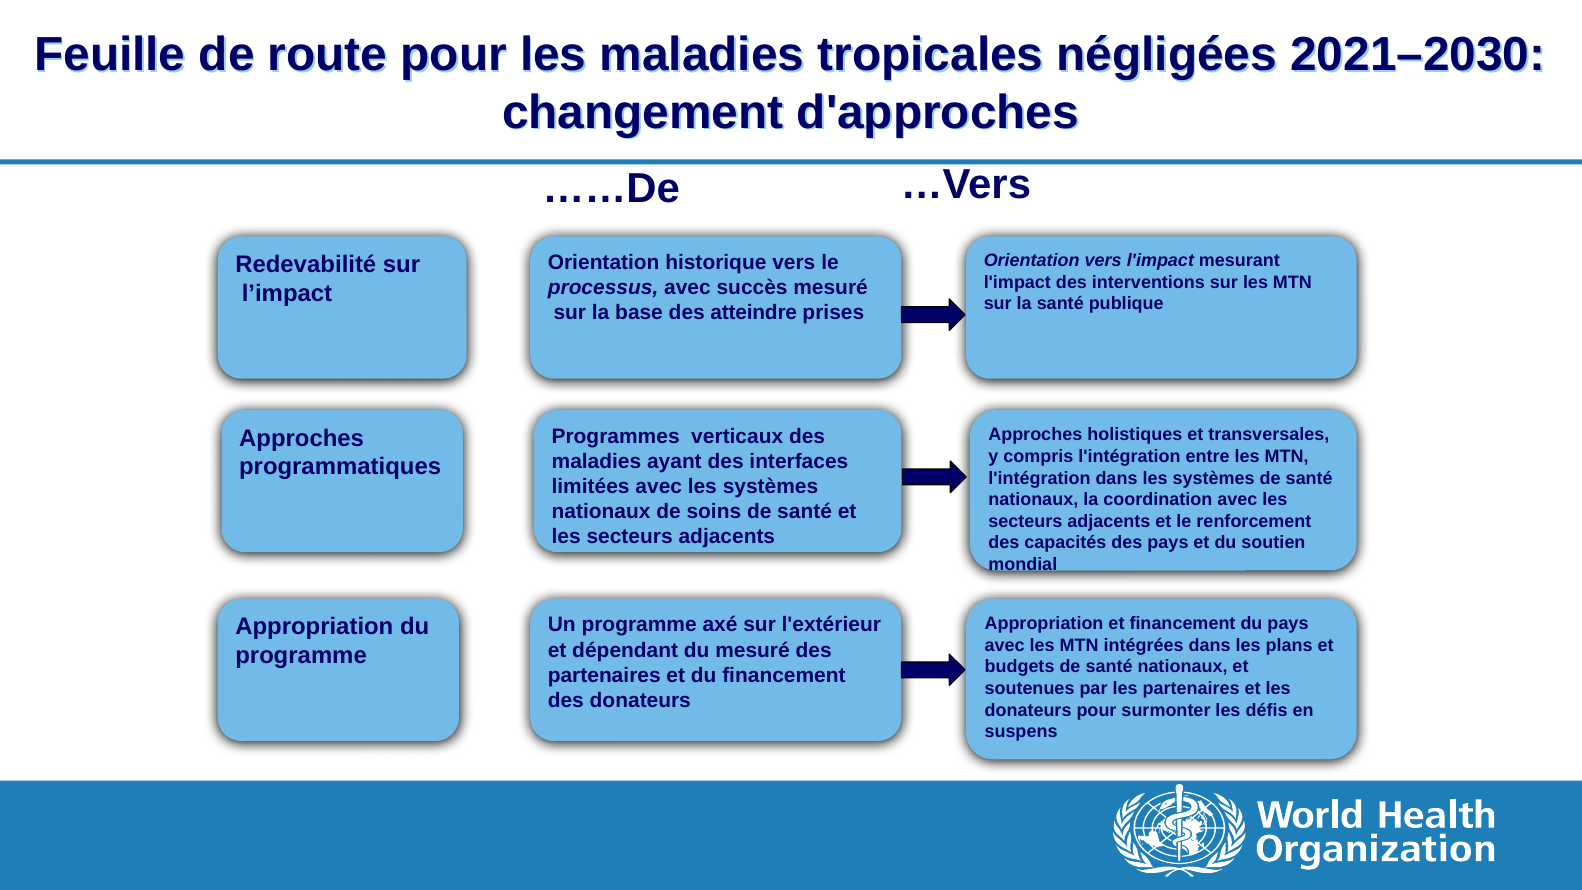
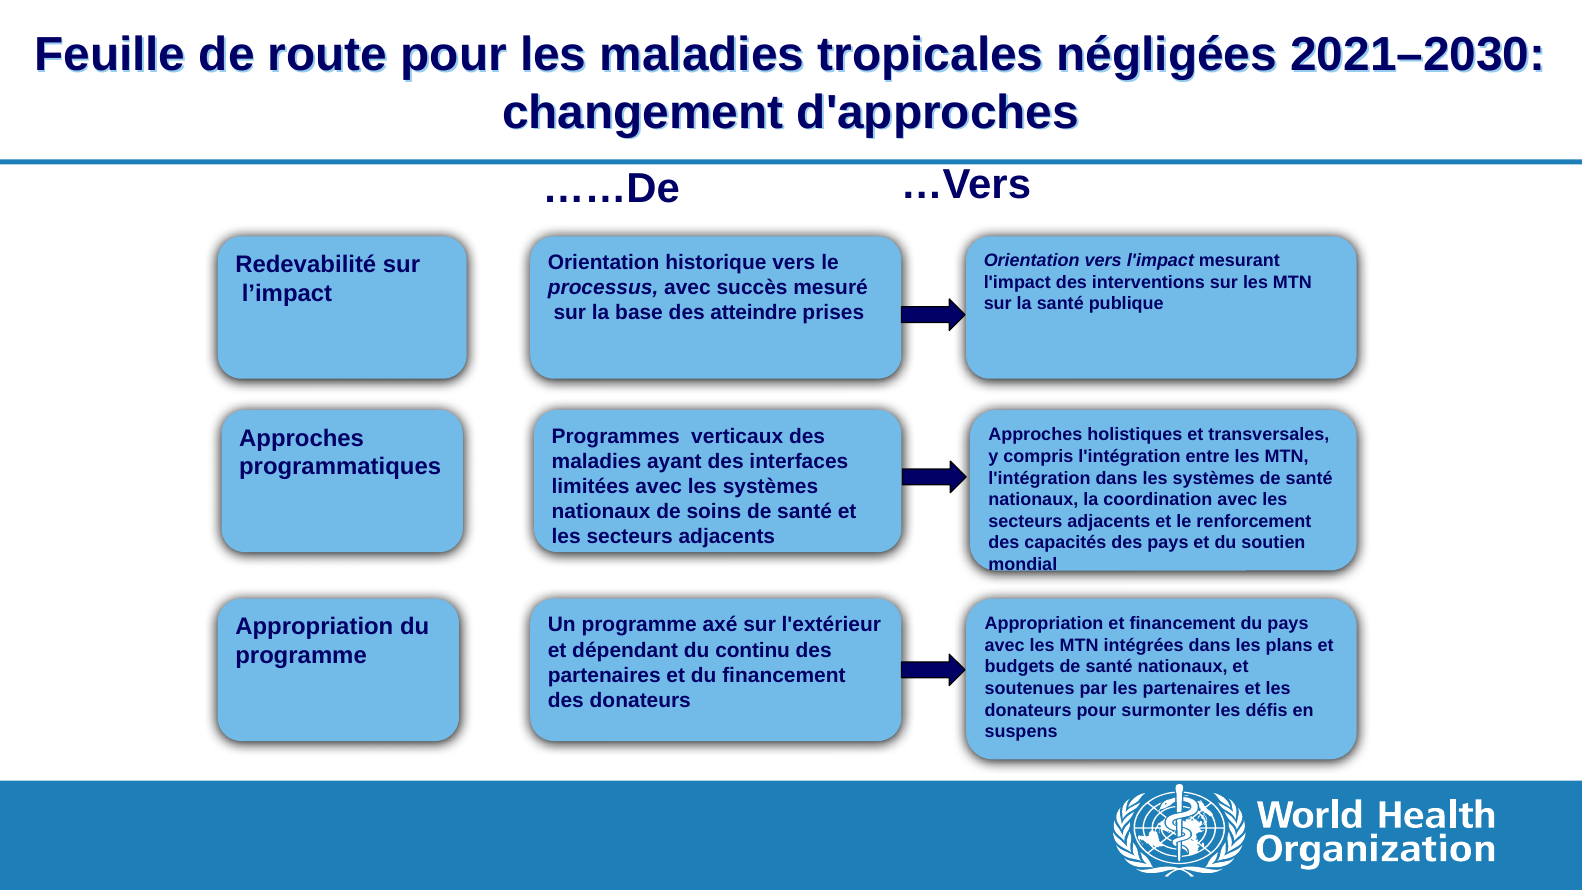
du mesuré: mesuré -> continu
